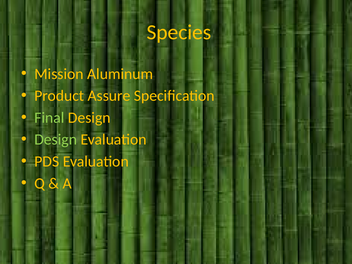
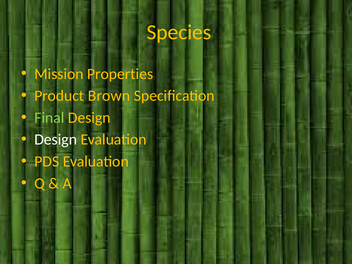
Aluminum: Aluminum -> Properties
Assure: Assure -> Brown
Design at (56, 140) colour: light green -> white
